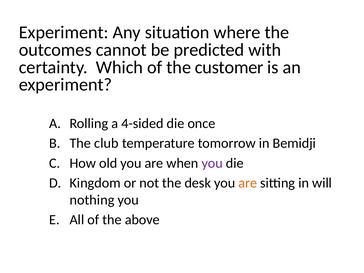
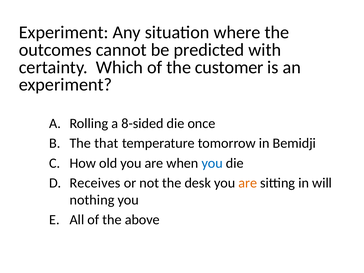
4-sided: 4-sided -> 8-sided
club: club -> that
you at (212, 163) colour: purple -> blue
Kingdom: Kingdom -> Receives
